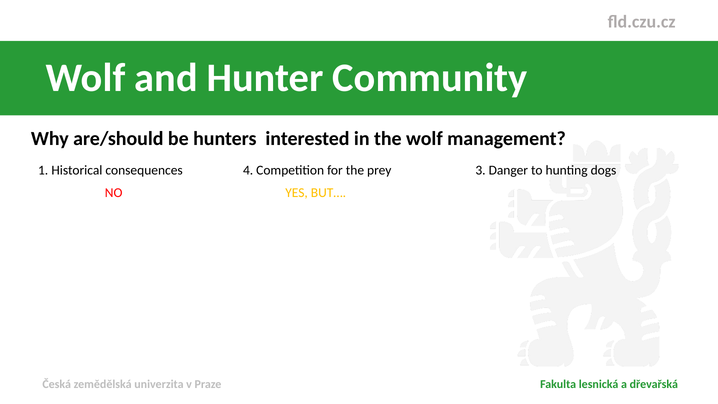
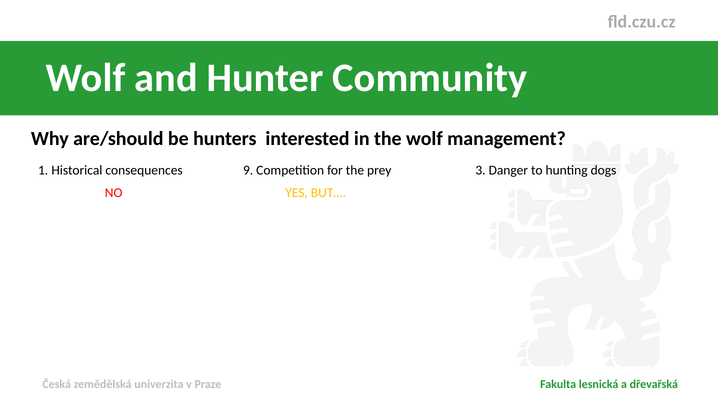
4: 4 -> 9
